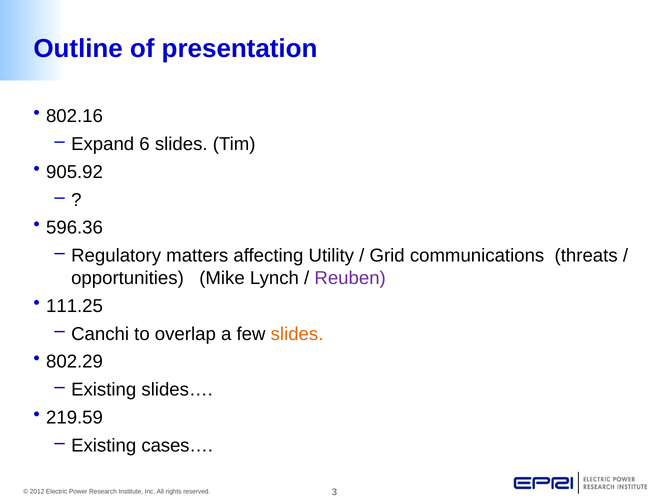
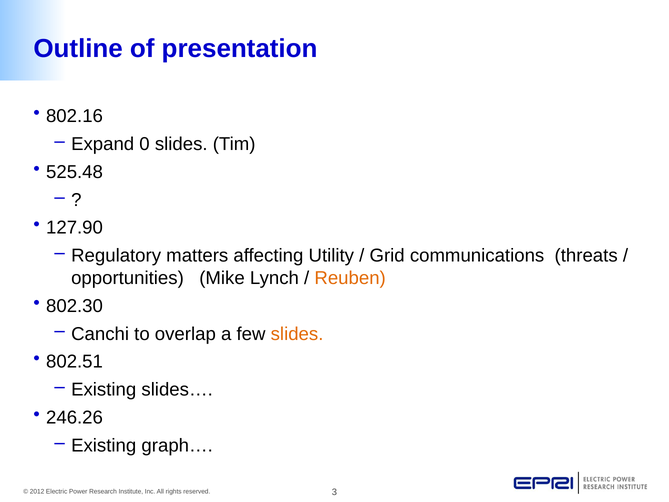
6: 6 -> 0
905.92: 905.92 -> 525.48
596.36: 596.36 -> 127.90
Reuben colour: purple -> orange
111.25: 111.25 -> 802.30
802.29: 802.29 -> 802.51
219.59: 219.59 -> 246.26
cases…: cases… -> graph…
